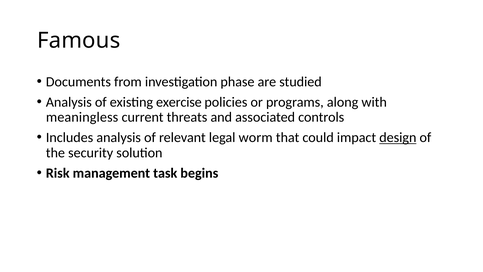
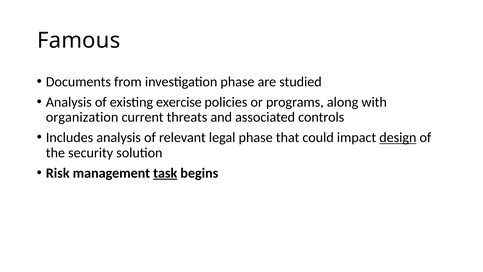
meaningless: meaningless -> organization
legal worm: worm -> phase
task underline: none -> present
